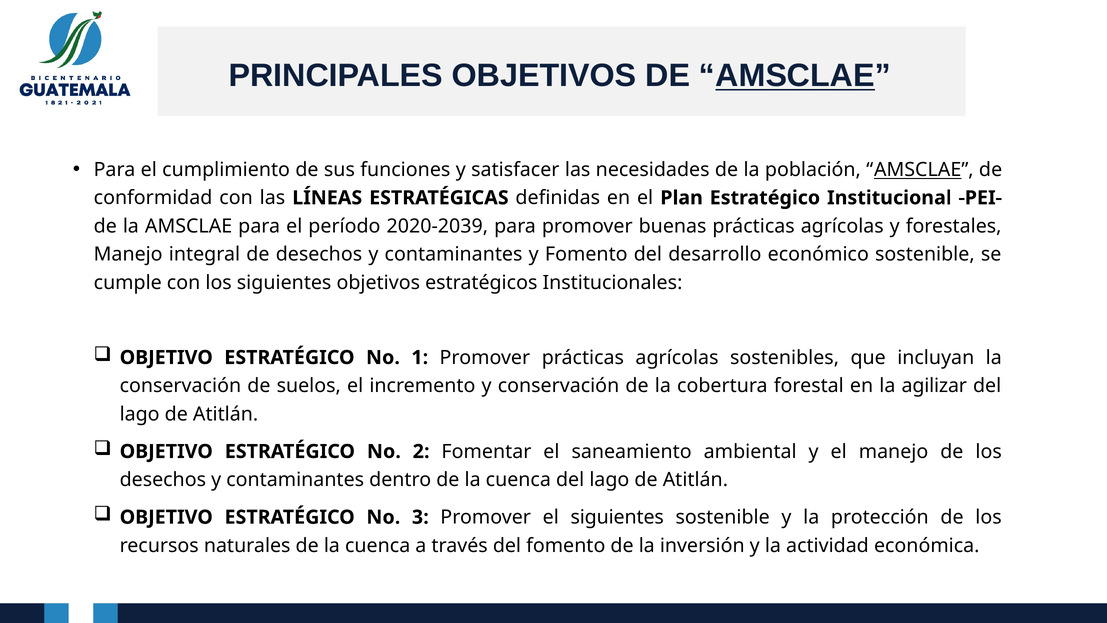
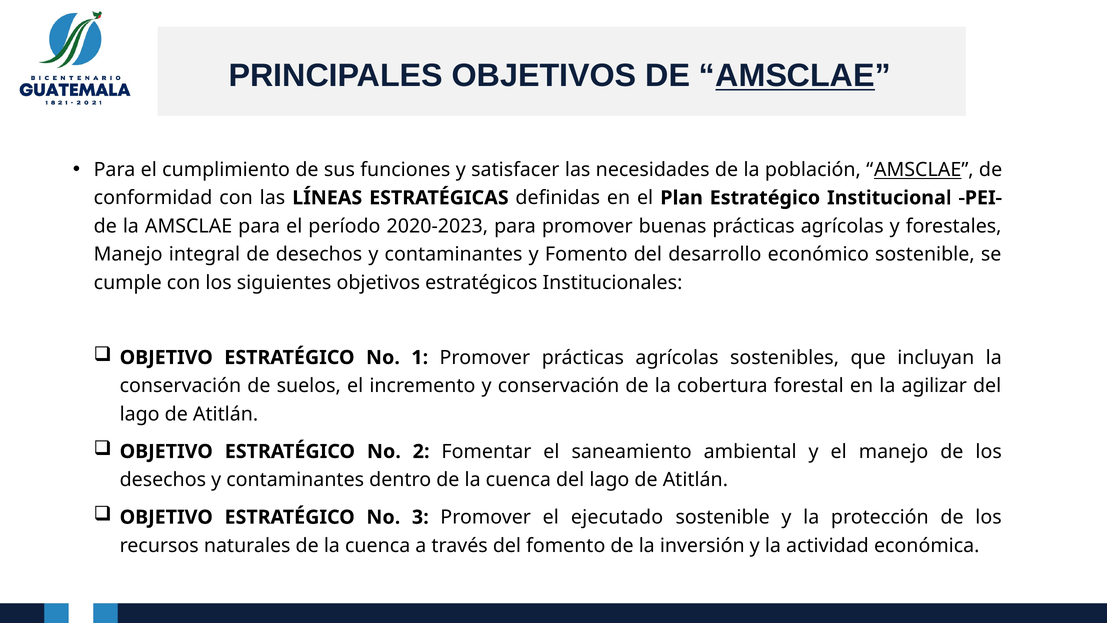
2020-2039: 2020-2039 -> 2020-2023
el siguientes: siguientes -> ejecutado
